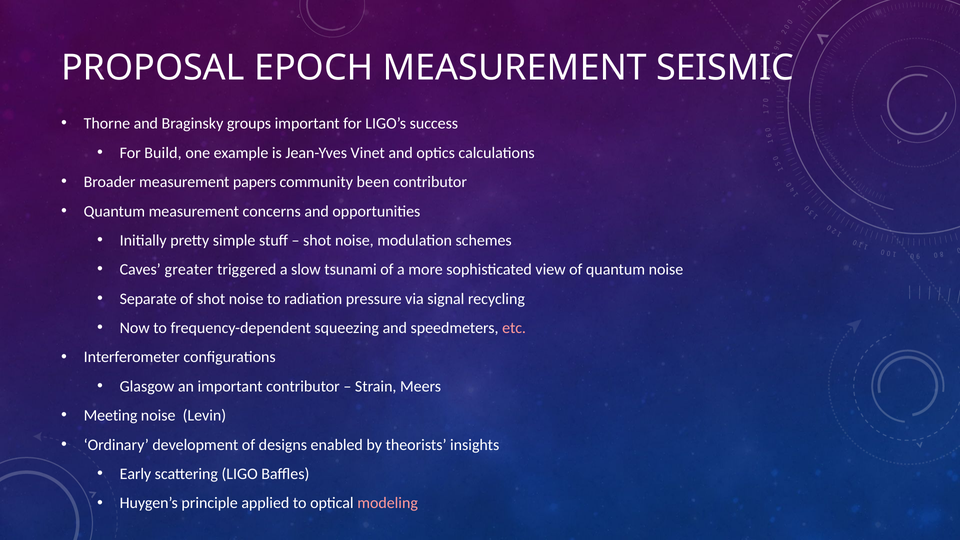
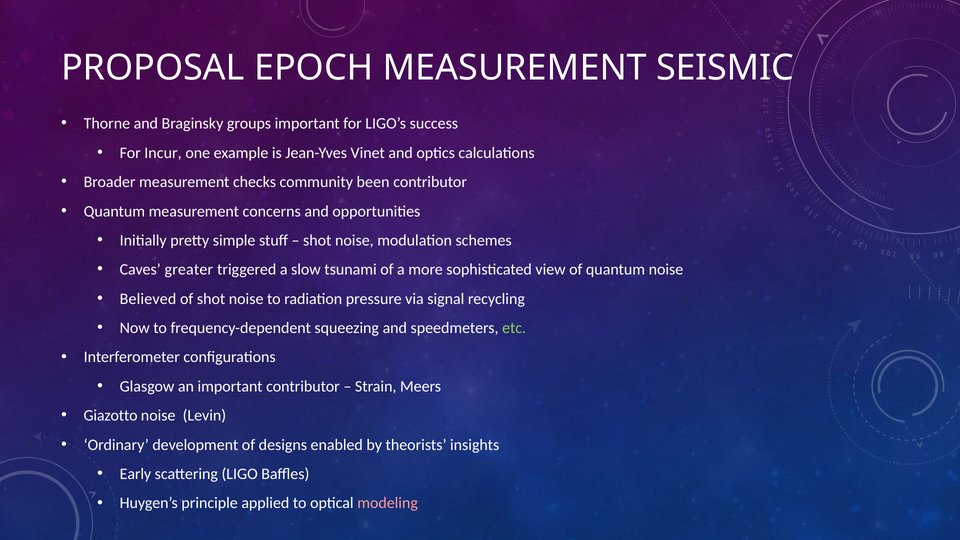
Build: Build -> Incur
papers: papers -> checks
Separate: Separate -> Believed
etc colour: pink -> light green
Meeting: Meeting -> Giazotto
